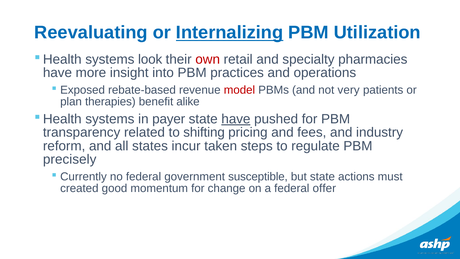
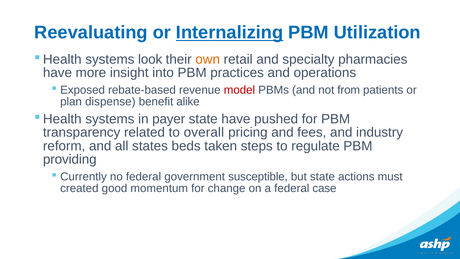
own colour: red -> orange
very: very -> from
therapies: therapies -> dispense
have at (236, 119) underline: present -> none
shifting: shifting -> overall
incur: incur -> beds
precisely: precisely -> providing
offer: offer -> case
